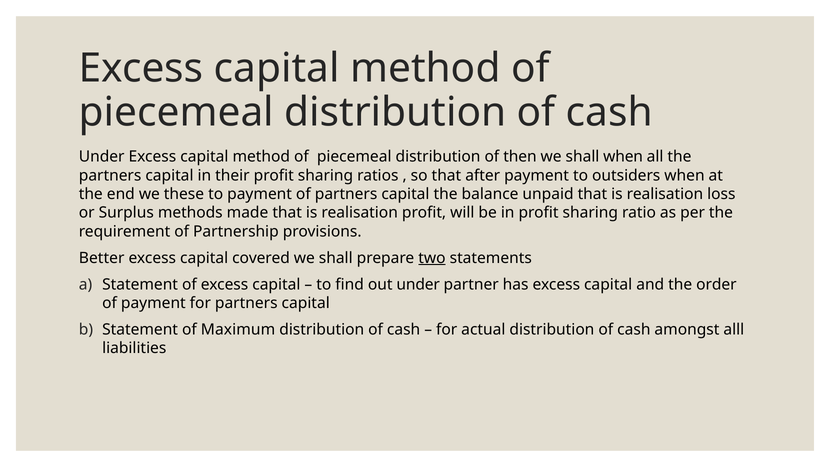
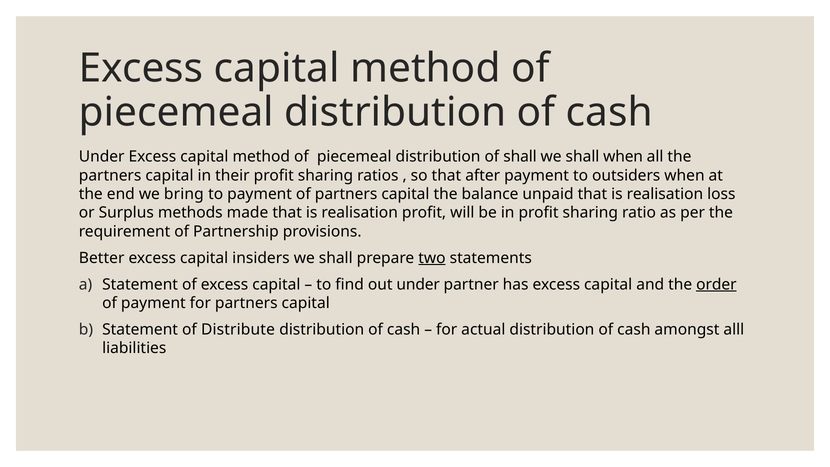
of then: then -> shall
these: these -> bring
covered: covered -> insiders
order underline: none -> present
Maximum: Maximum -> Distribute
